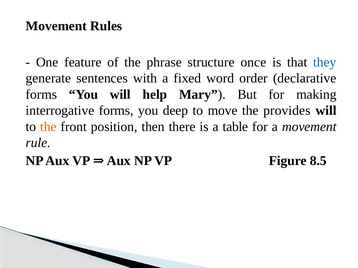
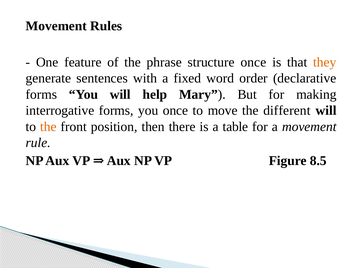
they colour: blue -> orange
you deep: deep -> once
provides: provides -> different
